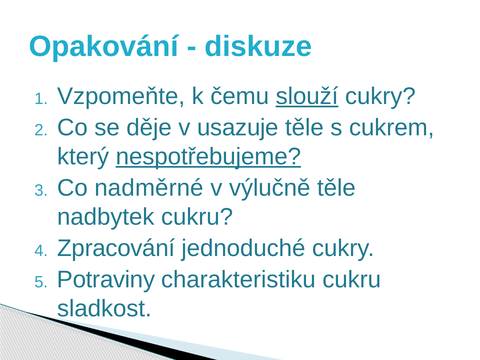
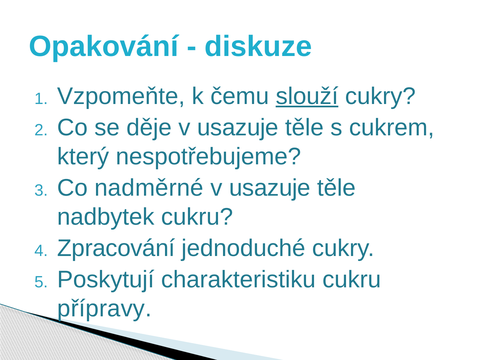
nespotřebujeme underline: present -> none
výlučně at (270, 188): výlučně -> usazuje
Potraviny: Potraviny -> Poskytují
sladkost: sladkost -> přípravy
